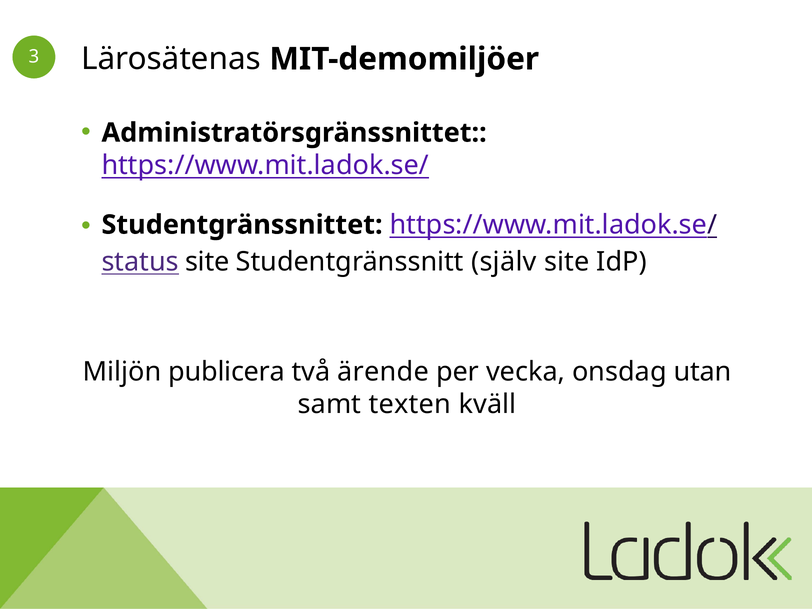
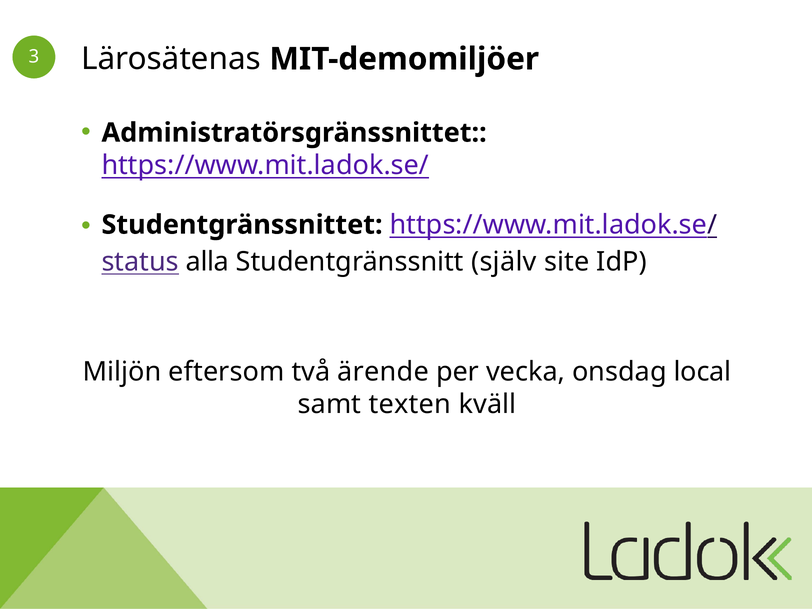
site at (207, 262): site -> alla
publicera: publicera -> eftersom
utan: utan -> local
